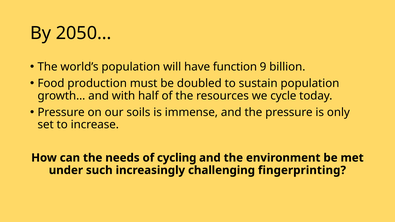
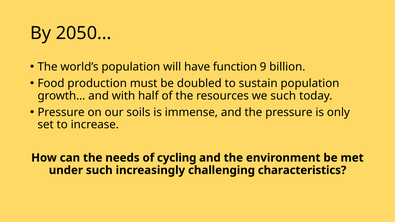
we cycle: cycle -> such
fingerprinting: fingerprinting -> characteristics
